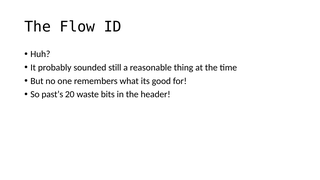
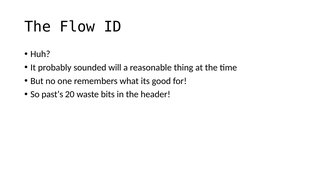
still: still -> will
